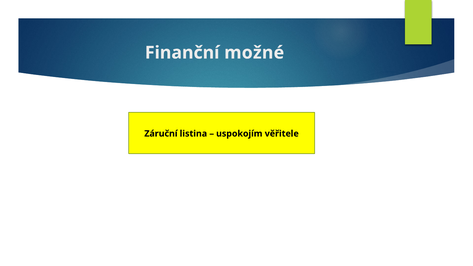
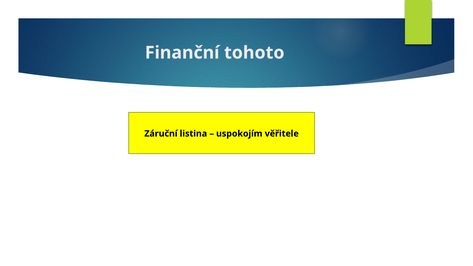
možné: možné -> tohoto
